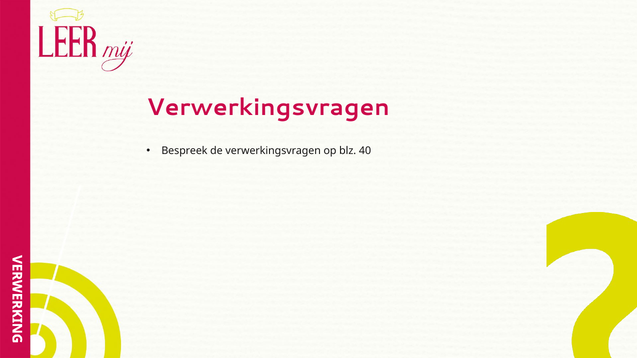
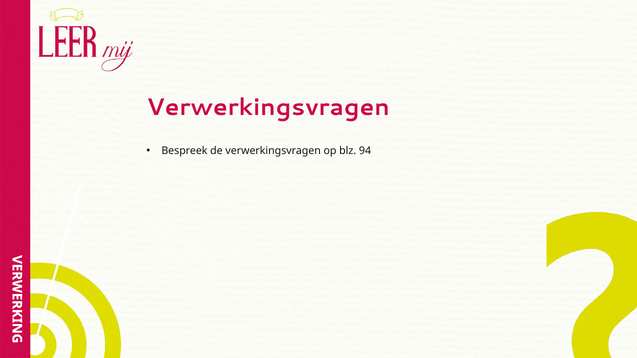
40: 40 -> 94
